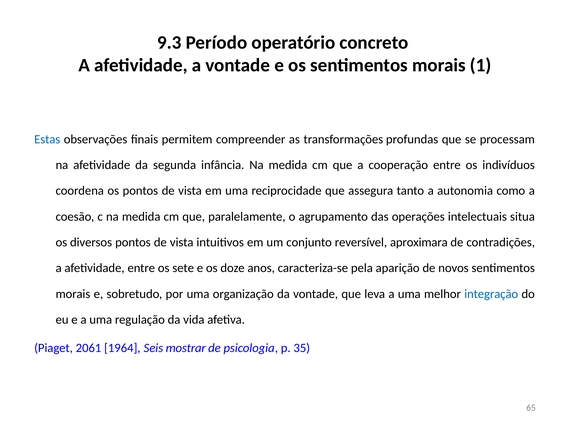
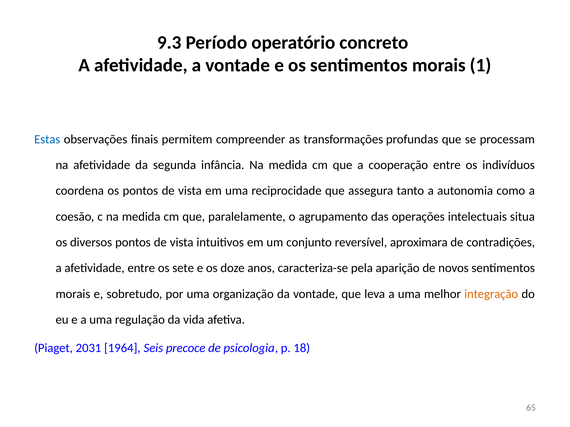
integração colour: blue -> orange
2061: 2061 -> 2031
mostrar: mostrar -> precoce
35: 35 -> 18
